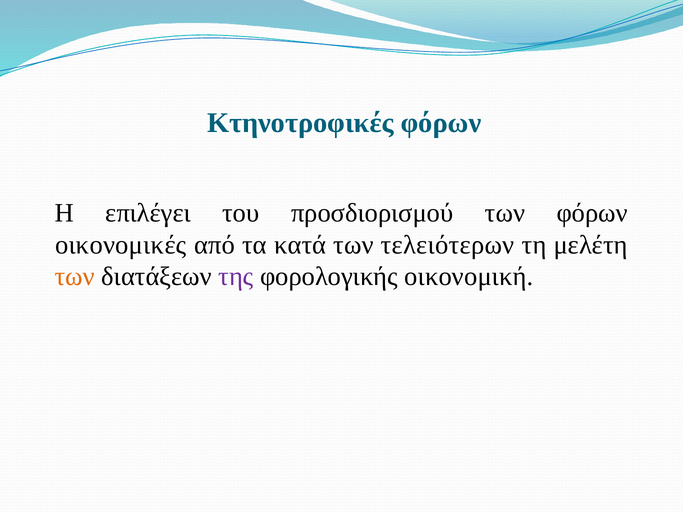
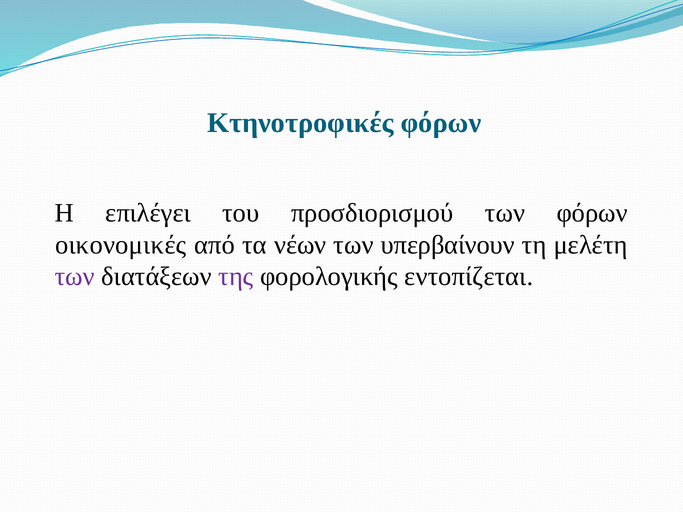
κατά: κατά -> νέων
τελειότερων: τελειότερων -> υπερβαίνουν
των at (75, 277) colour: orange -> purple
οικονομική: οικονομική -> εντοπίζεται
